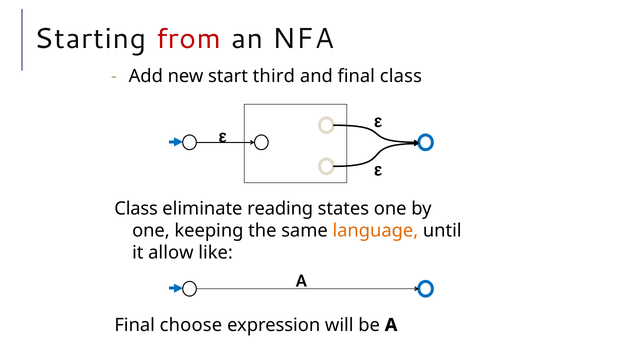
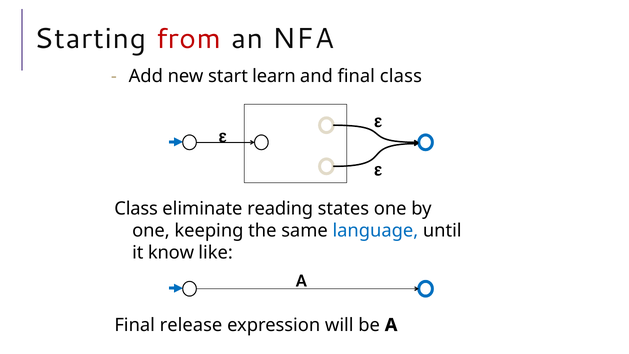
third: third -> learn
language colour: orange -> blue
allow: allow -> know
choose: choose -> release
